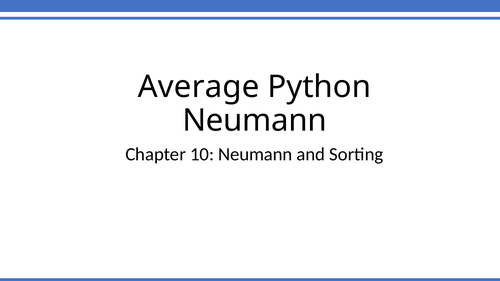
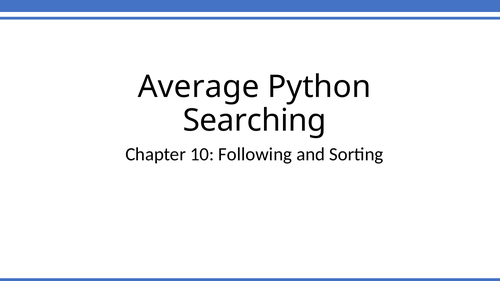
Neumann at (255, 121): Neumann -> Searching
10 Neumann: Neumann -> Following
